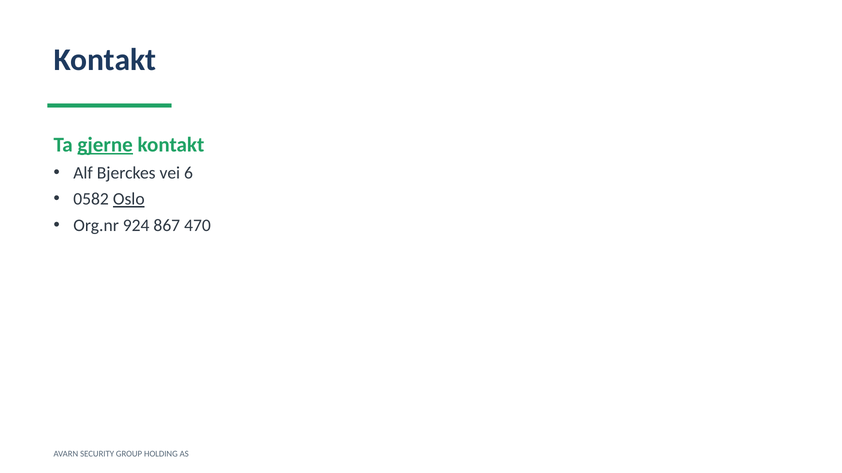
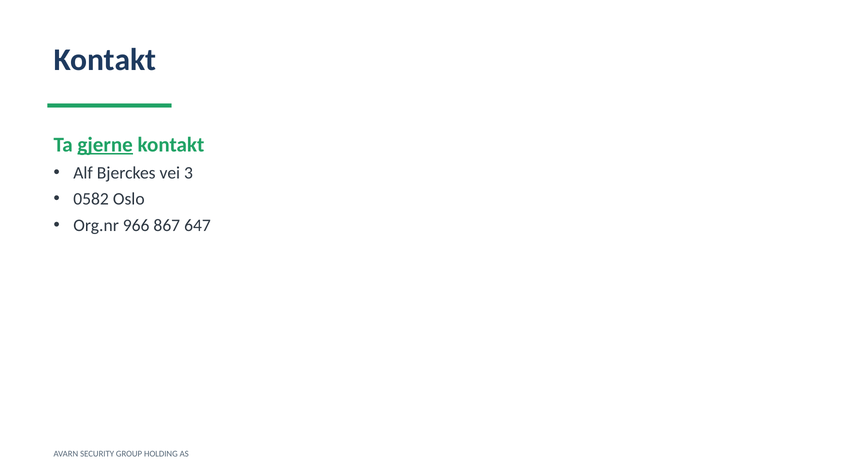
6: 6 -> 3
Oslo underline: present -> none
924: 924 -> 966
470: 470 -> 647
